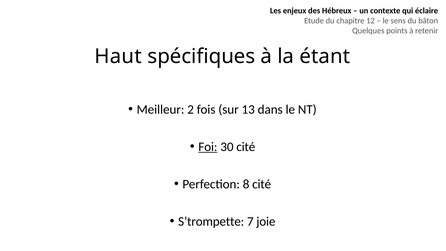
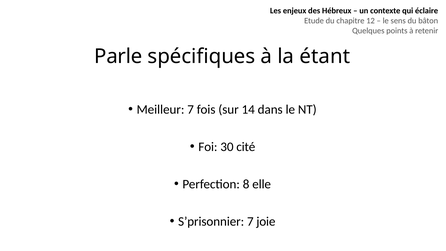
Haut: Haut -> Parle
Meilleur 2: 2 -> 7
13: 13 -> 14
Foi underline: present -> none
8 cité: cité -> elle
S’trompette: S’trompette -> S’prisonnier
